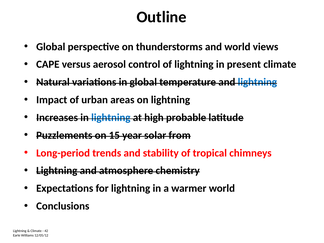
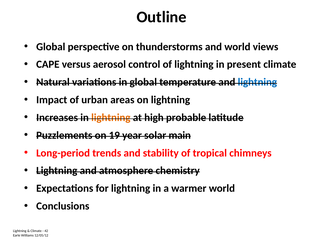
lightning at (111, 118) colour: blue -> orange
15: 15 -> 19
from: from -> main
